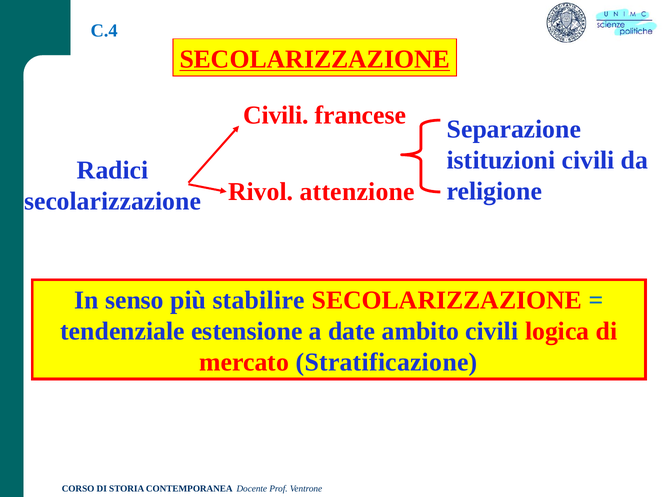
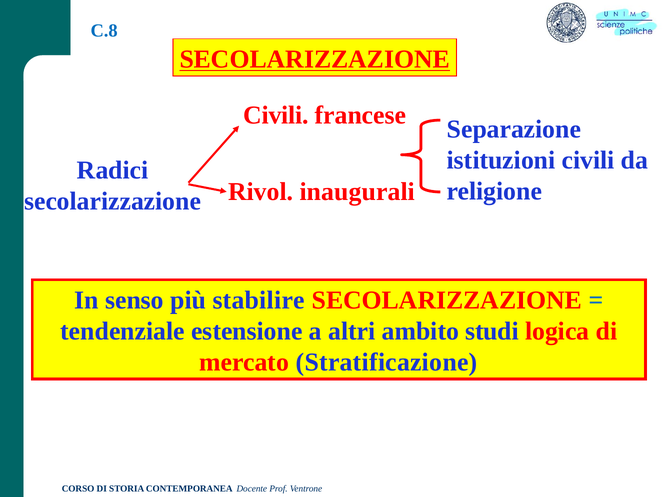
C.4: C.4 -> C.8
attenzione: attenzione -> inaugurali
date: date -> altri
ambito civili: civili -> studi
